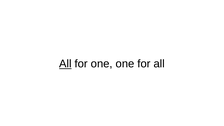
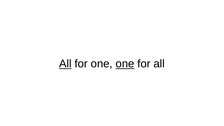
one at (125, 64) underline: none -> present
